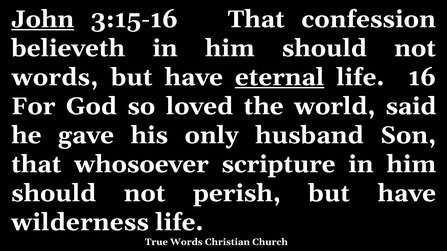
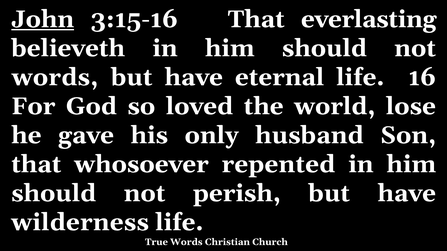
confession: confession -> everlasting
eternal underline: present -> none
said: said -> lose
scripture: scripture -> repented
